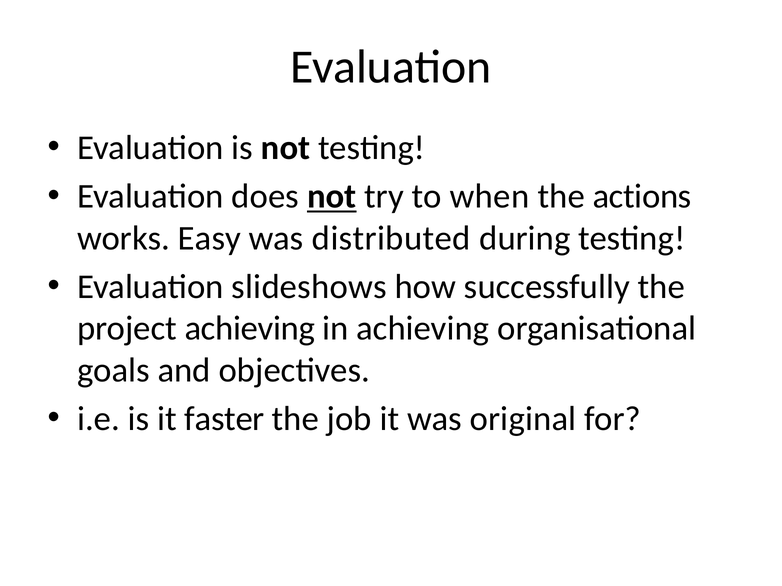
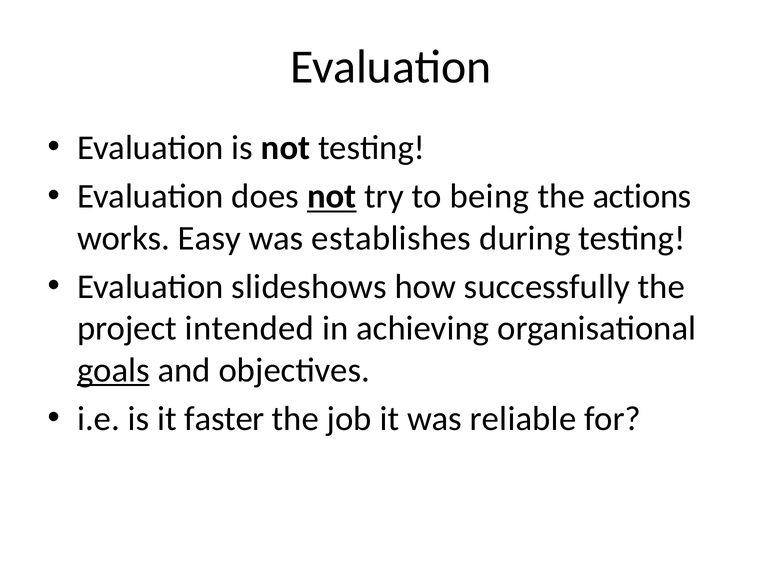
when: when -> being
distributed: distributed -> establishes
project achieving: achieving -> intended
goals underline: none -> present
original: original -> reliable
